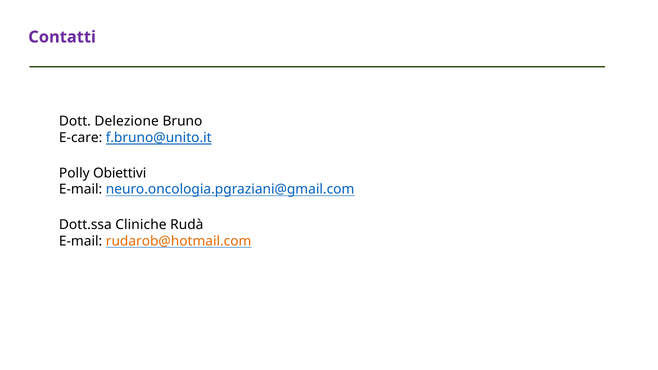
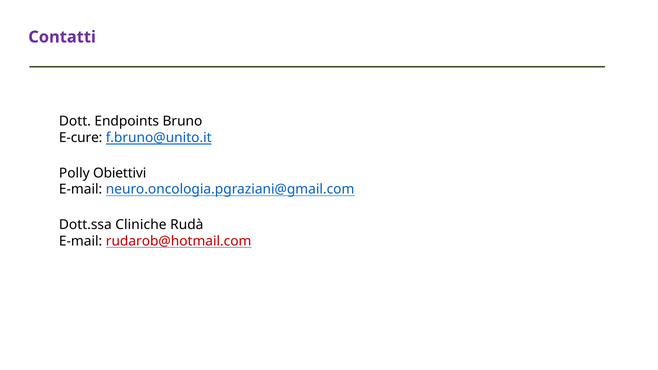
Delezione: Delezione -> Endpoints
E-care: E-care -> E-cure
rudarob@hotmail.com colour: orange -> red
